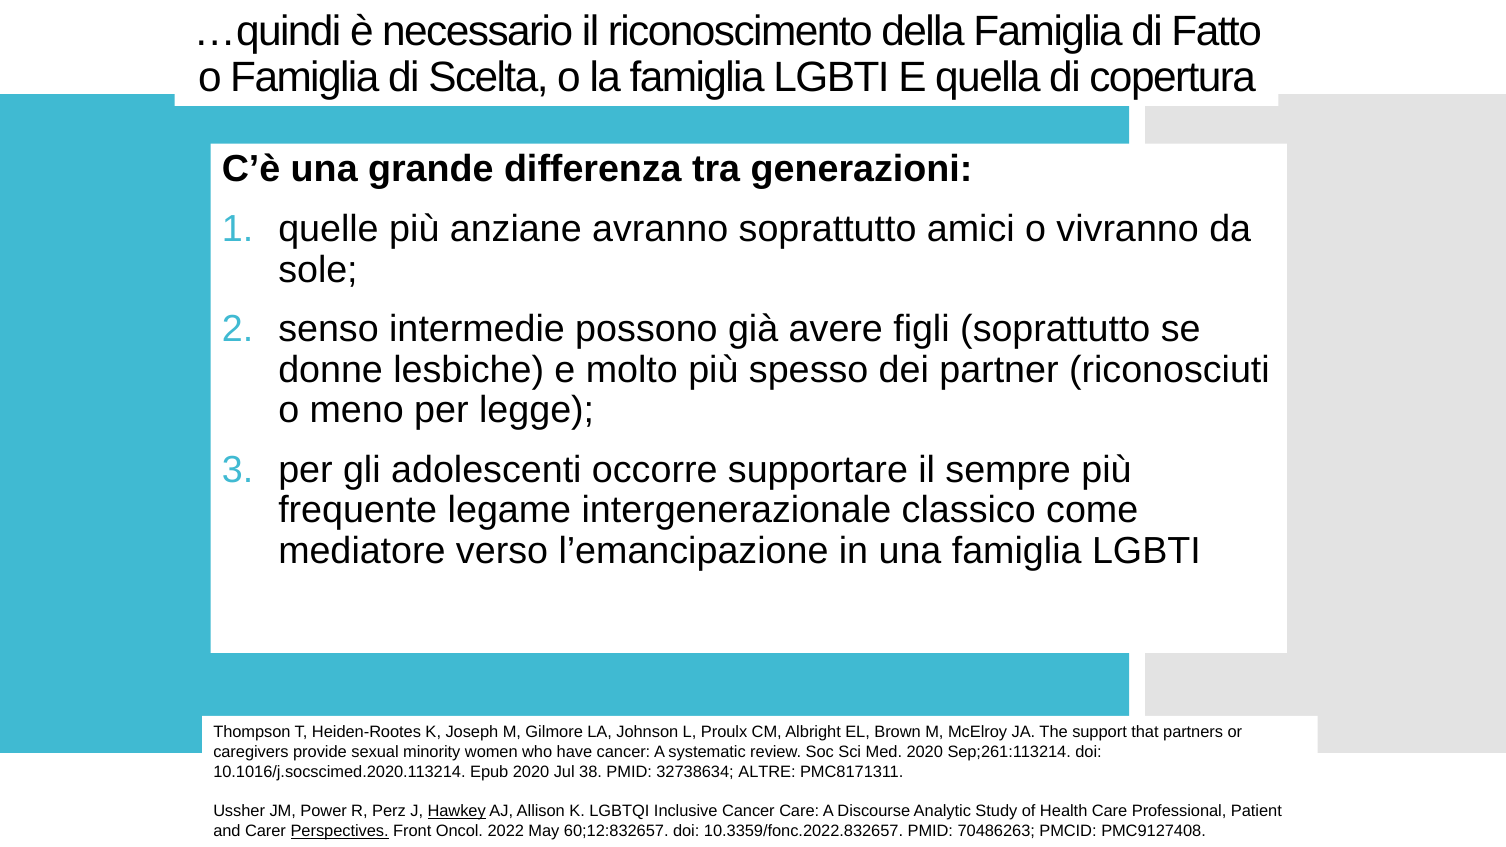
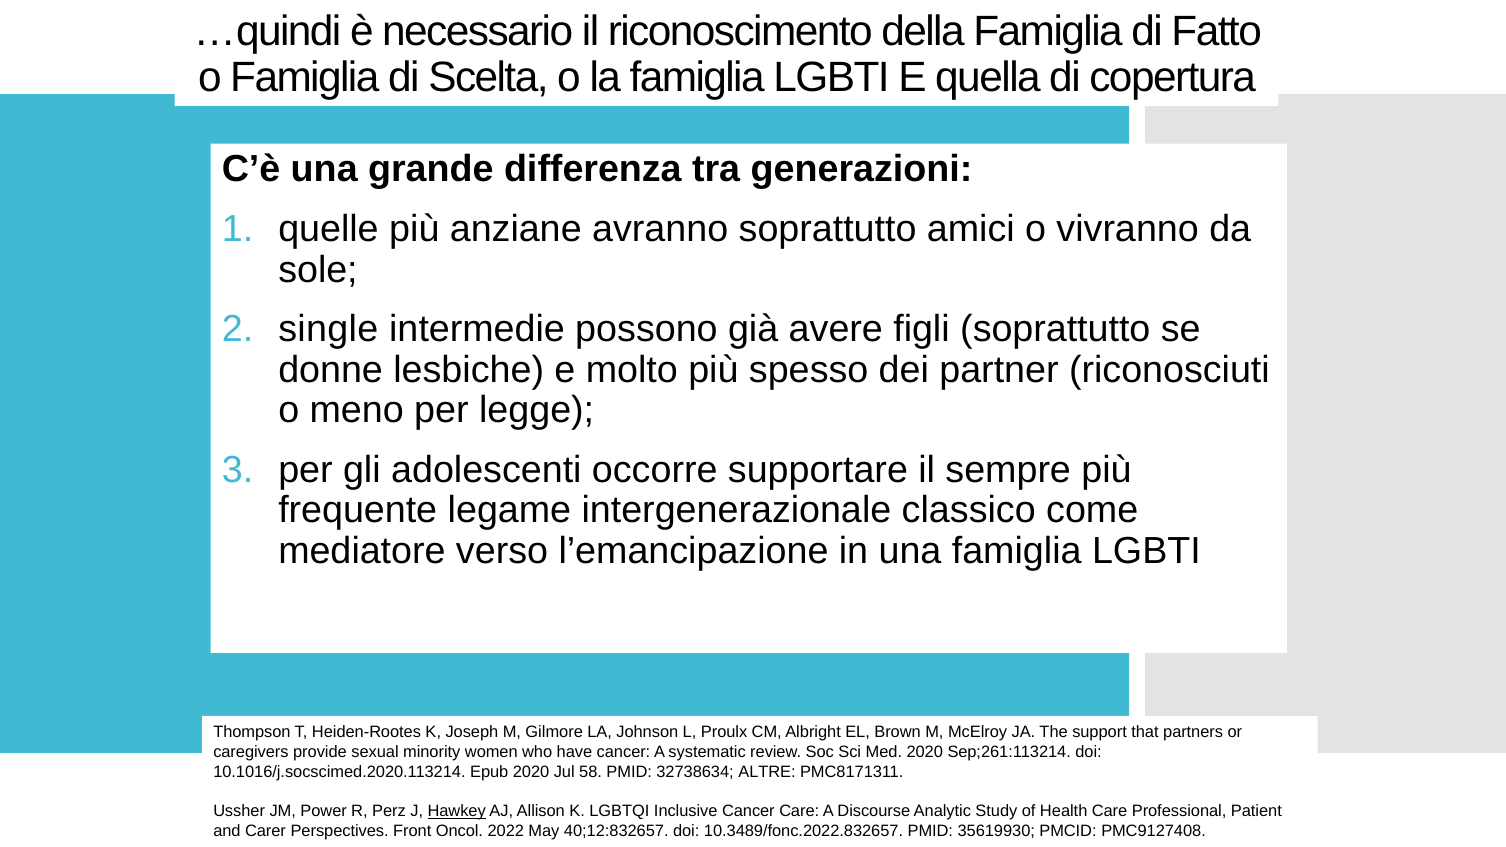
senso: senso -> single
38: 38 -> 58
Perspectives underline: present -> none
60;12:832657: 60;12:832657 -> 40;12:832657
10.3359/fonc.2022.832657: 10.3359/fonc.2022.832657 -> 10.3489/fonc.2022.832657
70486263: 70486263 -> 35619930
